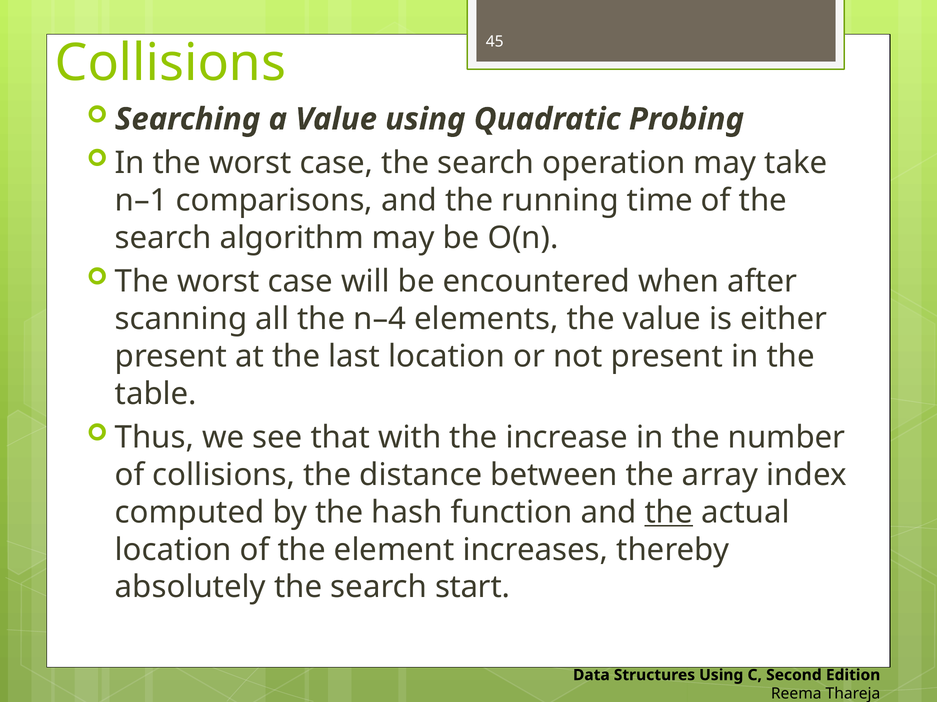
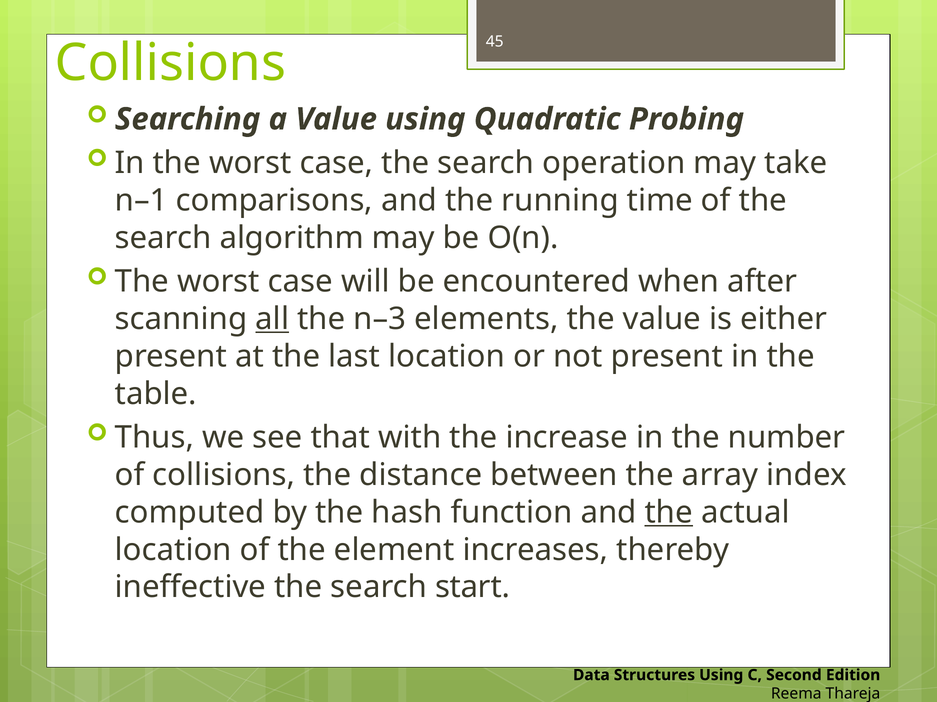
all underline: none -> present
n–4: n–4 -> n–3
absolutely: absolutely -> ineffective
